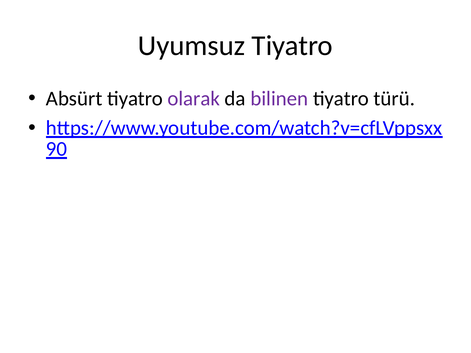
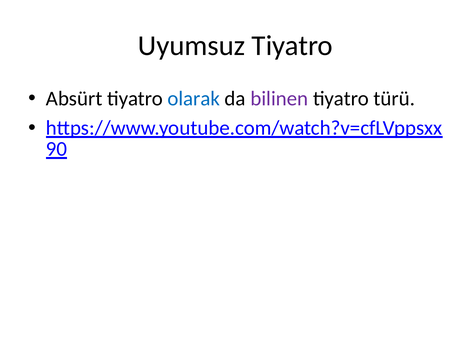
olarak colour: purple -> blue
